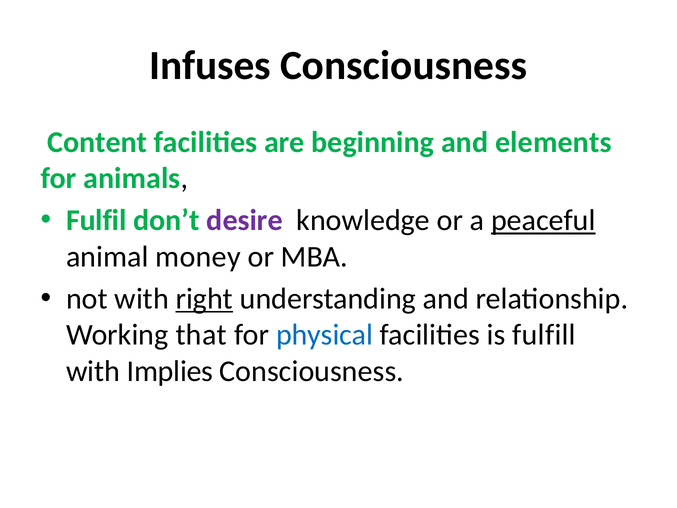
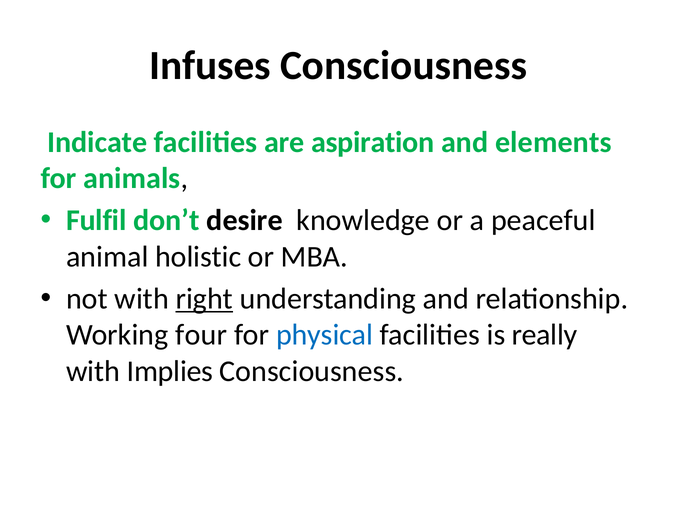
Content: Content -> Indicate
beginning: beginning -> aspiration
desire colour: purple -> black
peaceful underline: present -> none
money: money -> holistic
that: that -> four
fulfill: fulfill -> really
